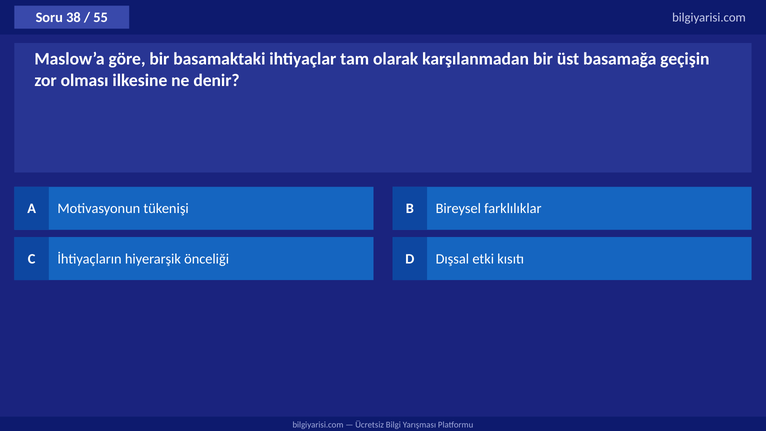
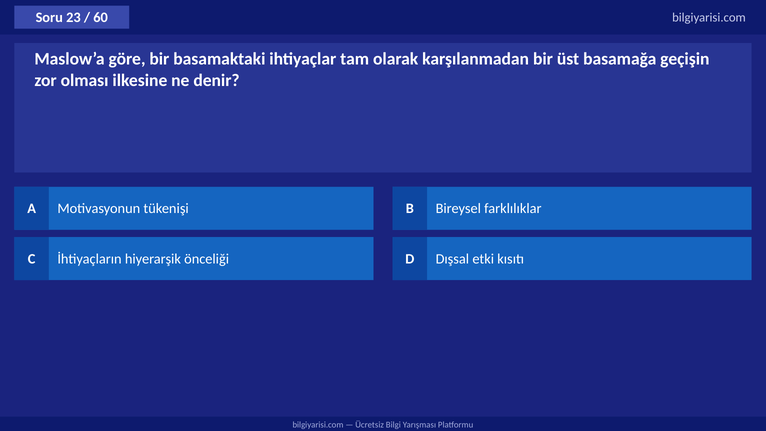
38: 38 -> 23
55: 55 -> 60
